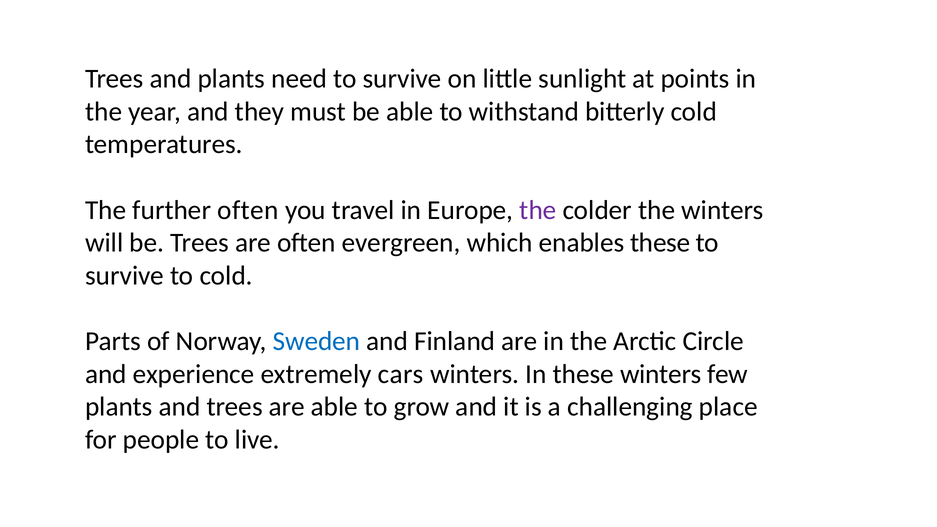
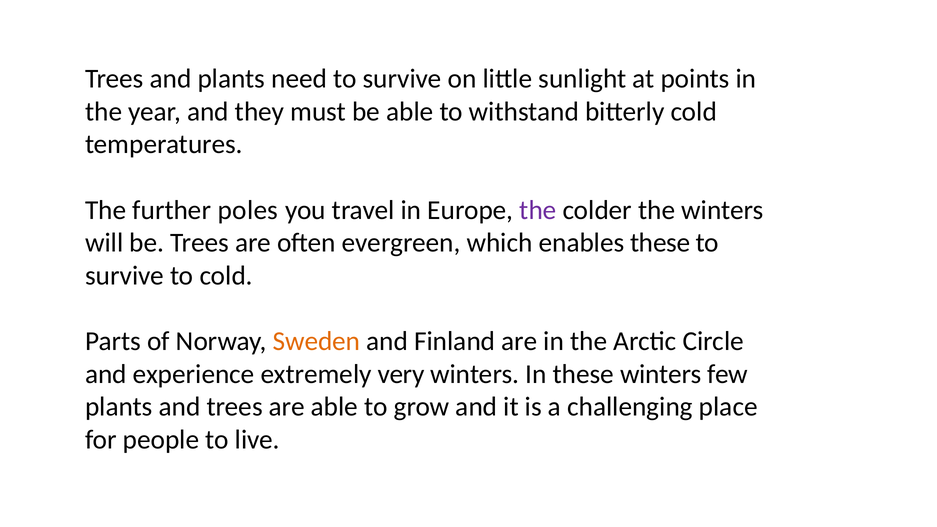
further often: often -> poles
Sweden colour: blue -> orange
cars: cars -> very
